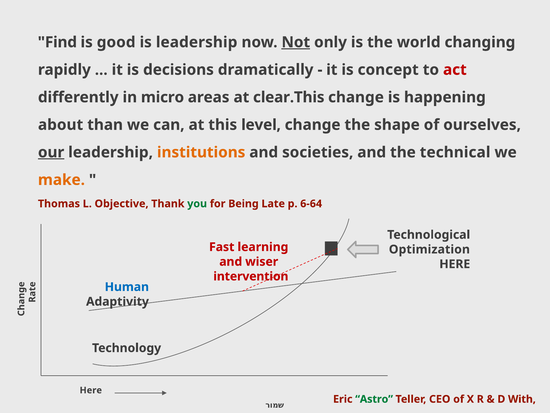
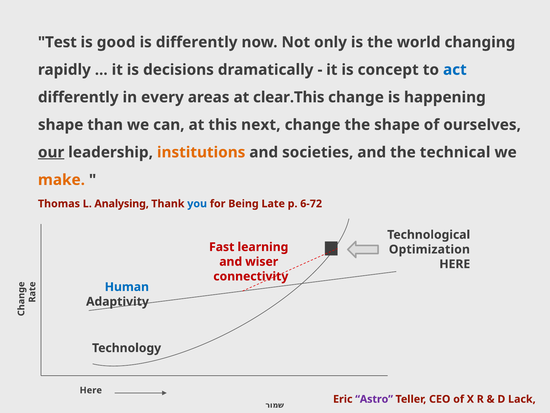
Find: Find -> Test
is leadership: leadership -> differently
Not underline: present -> none
act colour: red -> blue
micro: micro -> every
about at (61, 125): about -> shape
level: level -> next
Objective: Objective -> Analysing
you colour: green -> blue
6-64: 6-64 -> 6-72
intervention: intervention -> connectivity
Astro colour: green -> purple
With: With -> Lack
